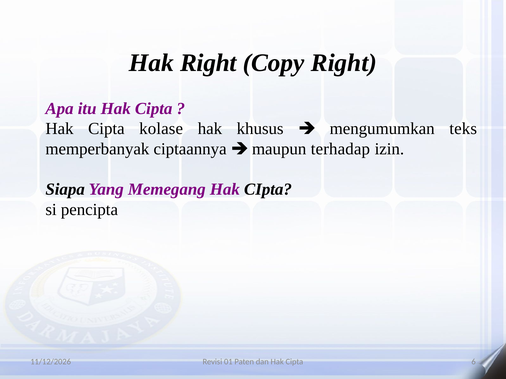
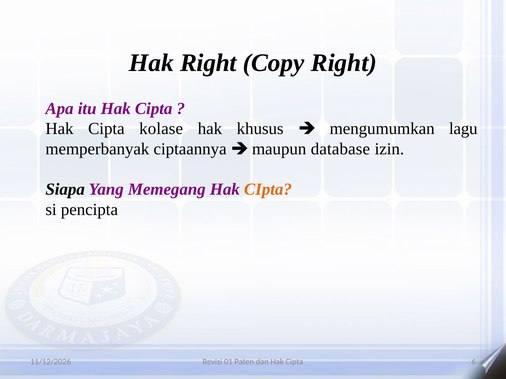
teks: teks -> lagu
terhadap: terhadap -> database
CIpta at (268, 190) colour: black -> orange
